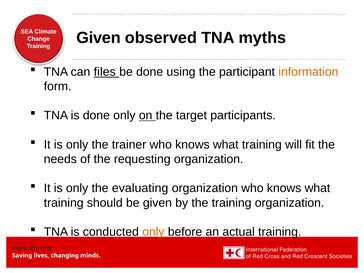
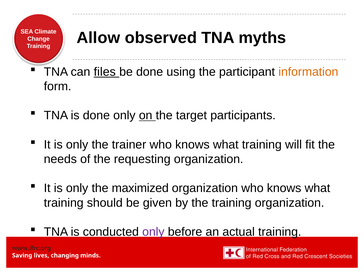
Given at (99, 38): Given -> Allow
evaluating: evaluating -> maximized
only at (153, 232) colour: orange -> purple
